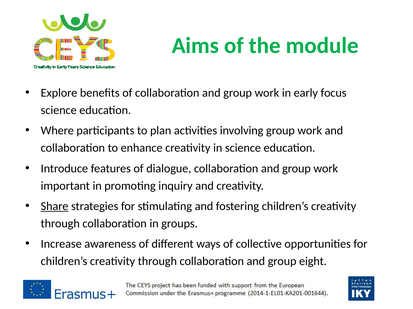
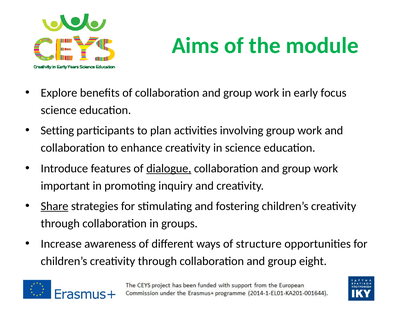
Where: Where -> Setting
dialogue underline: none -> present
collective: collective -> structure
